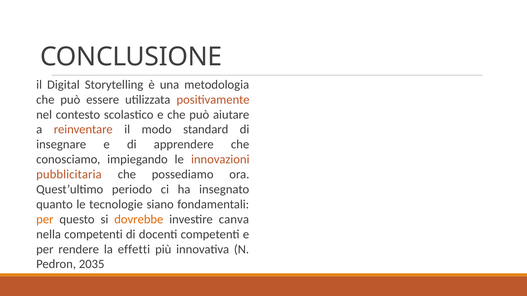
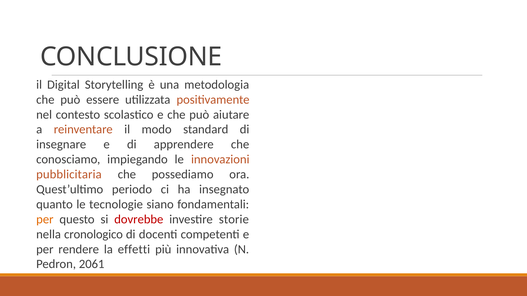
dovrebbe colour: orange -> red
canva: canva -> storie
nella competenti: competenti -> cronologico
2035: 2035 -> 2061
